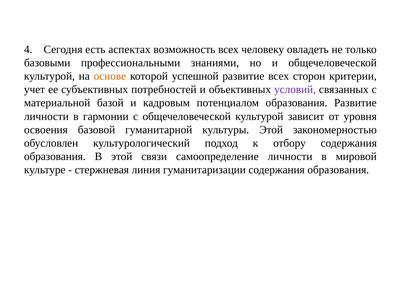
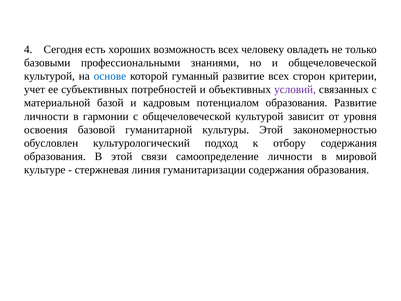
аспектах: аспектах -> хороших
основе colour: orange -> blue
успешной: успешной -> гуманный
